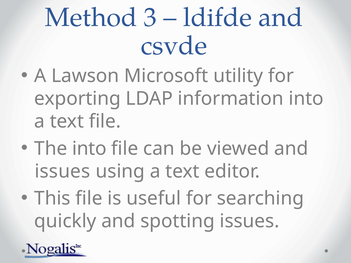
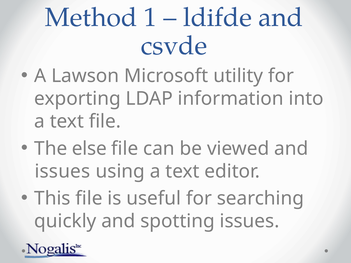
3: 3 -> 1
The into: into -> else
